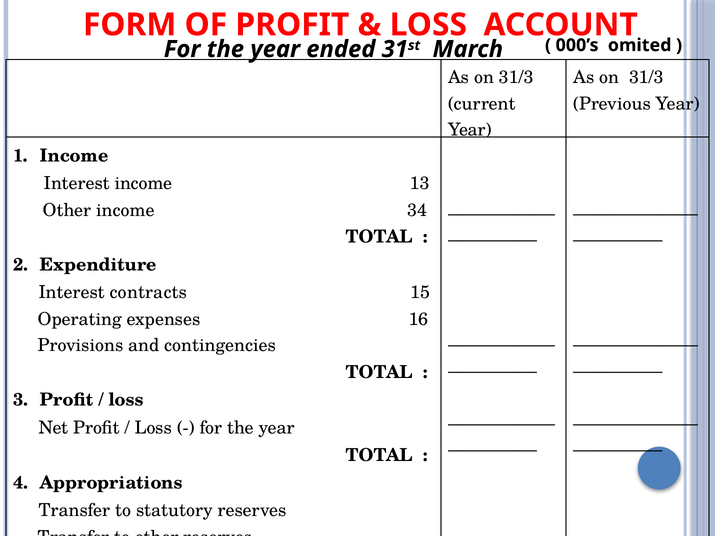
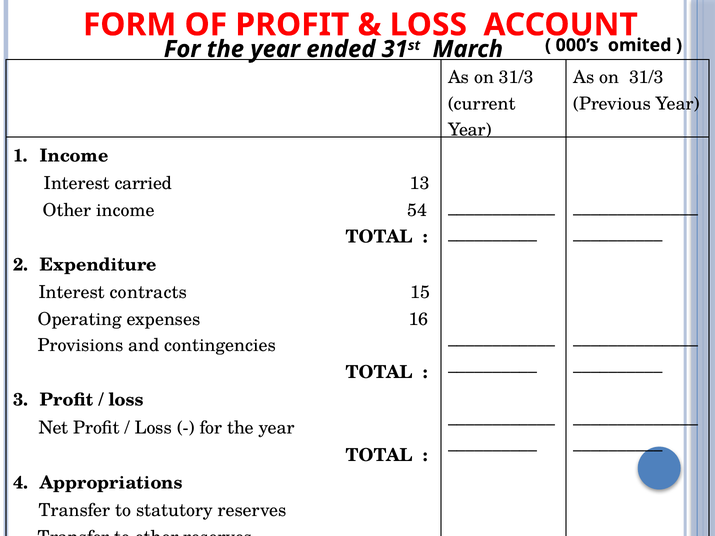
Interest income: income -> carried
34: 34 -> 54
